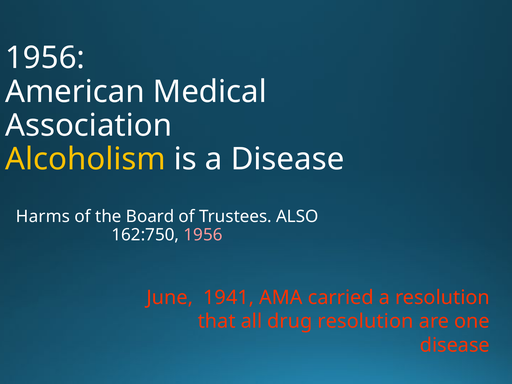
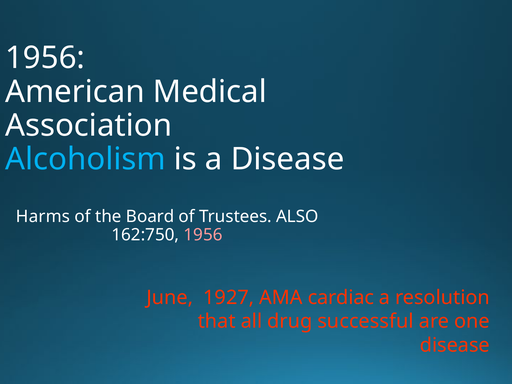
Alcoholism colour: yellow -> light blue
1941: 1941 -> 1927
carried: carried -> cardiac
drug resolution: resolution -> successful
